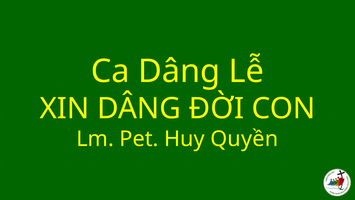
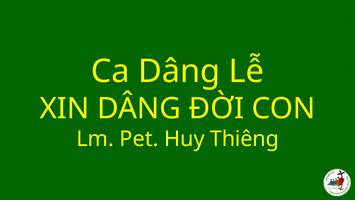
Quyền: Quyền -> Thiêng
